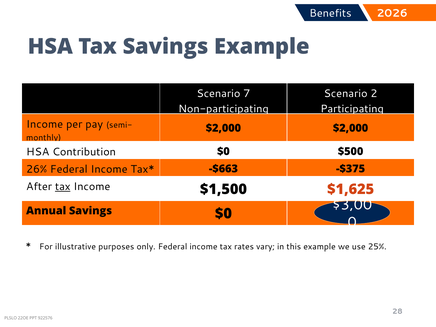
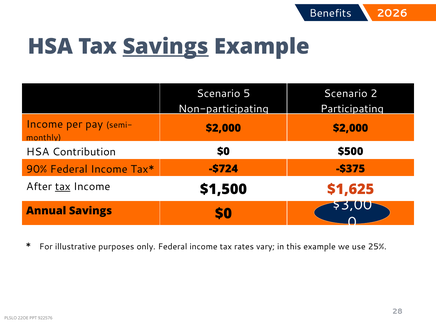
Savings at (166, 46) underline: none -> present
7: 7 -> 5
26%: 26% -> 90%
-$663: -$663 -> -$724
